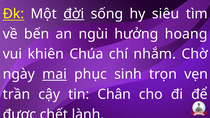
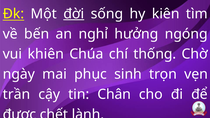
siêu: siêu -> kiên
ngùi: ngùi -> nghỉ
hoang: hoang -> ngóng
nhắm: nhắm -> thống
mai underline: present -> none
